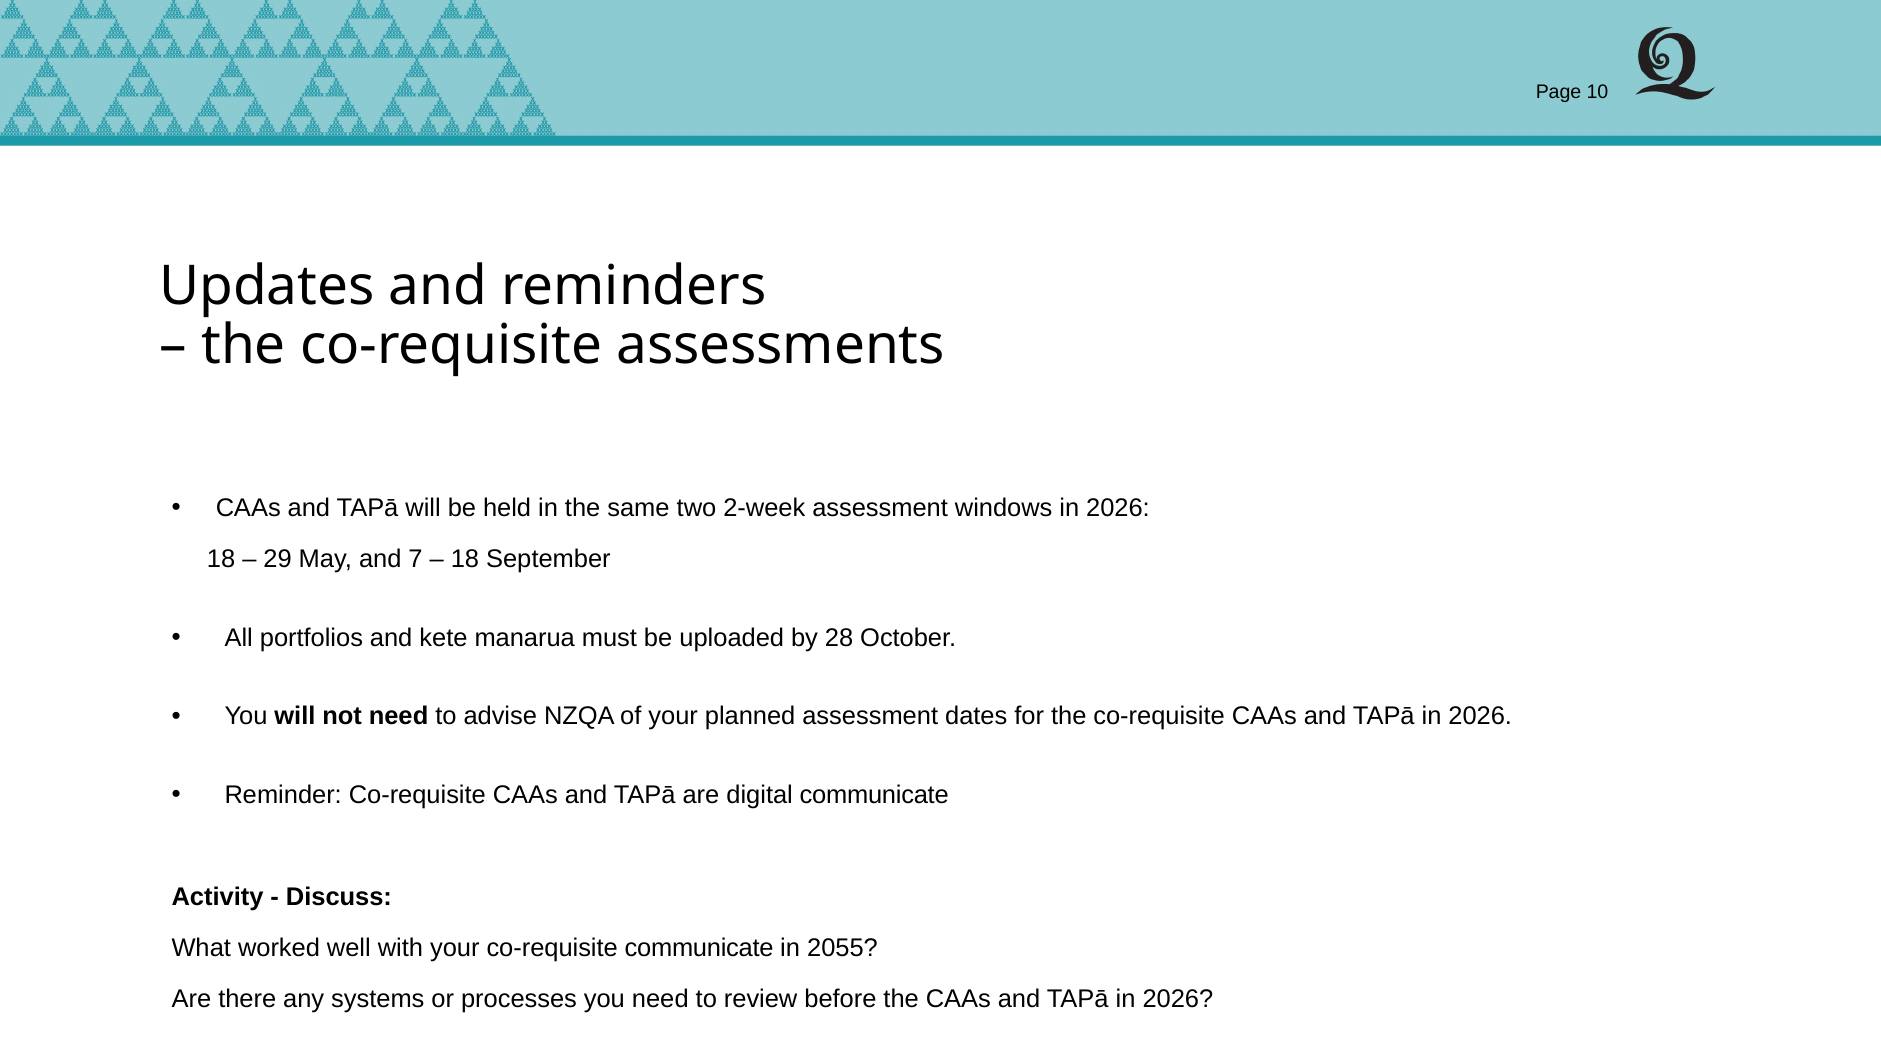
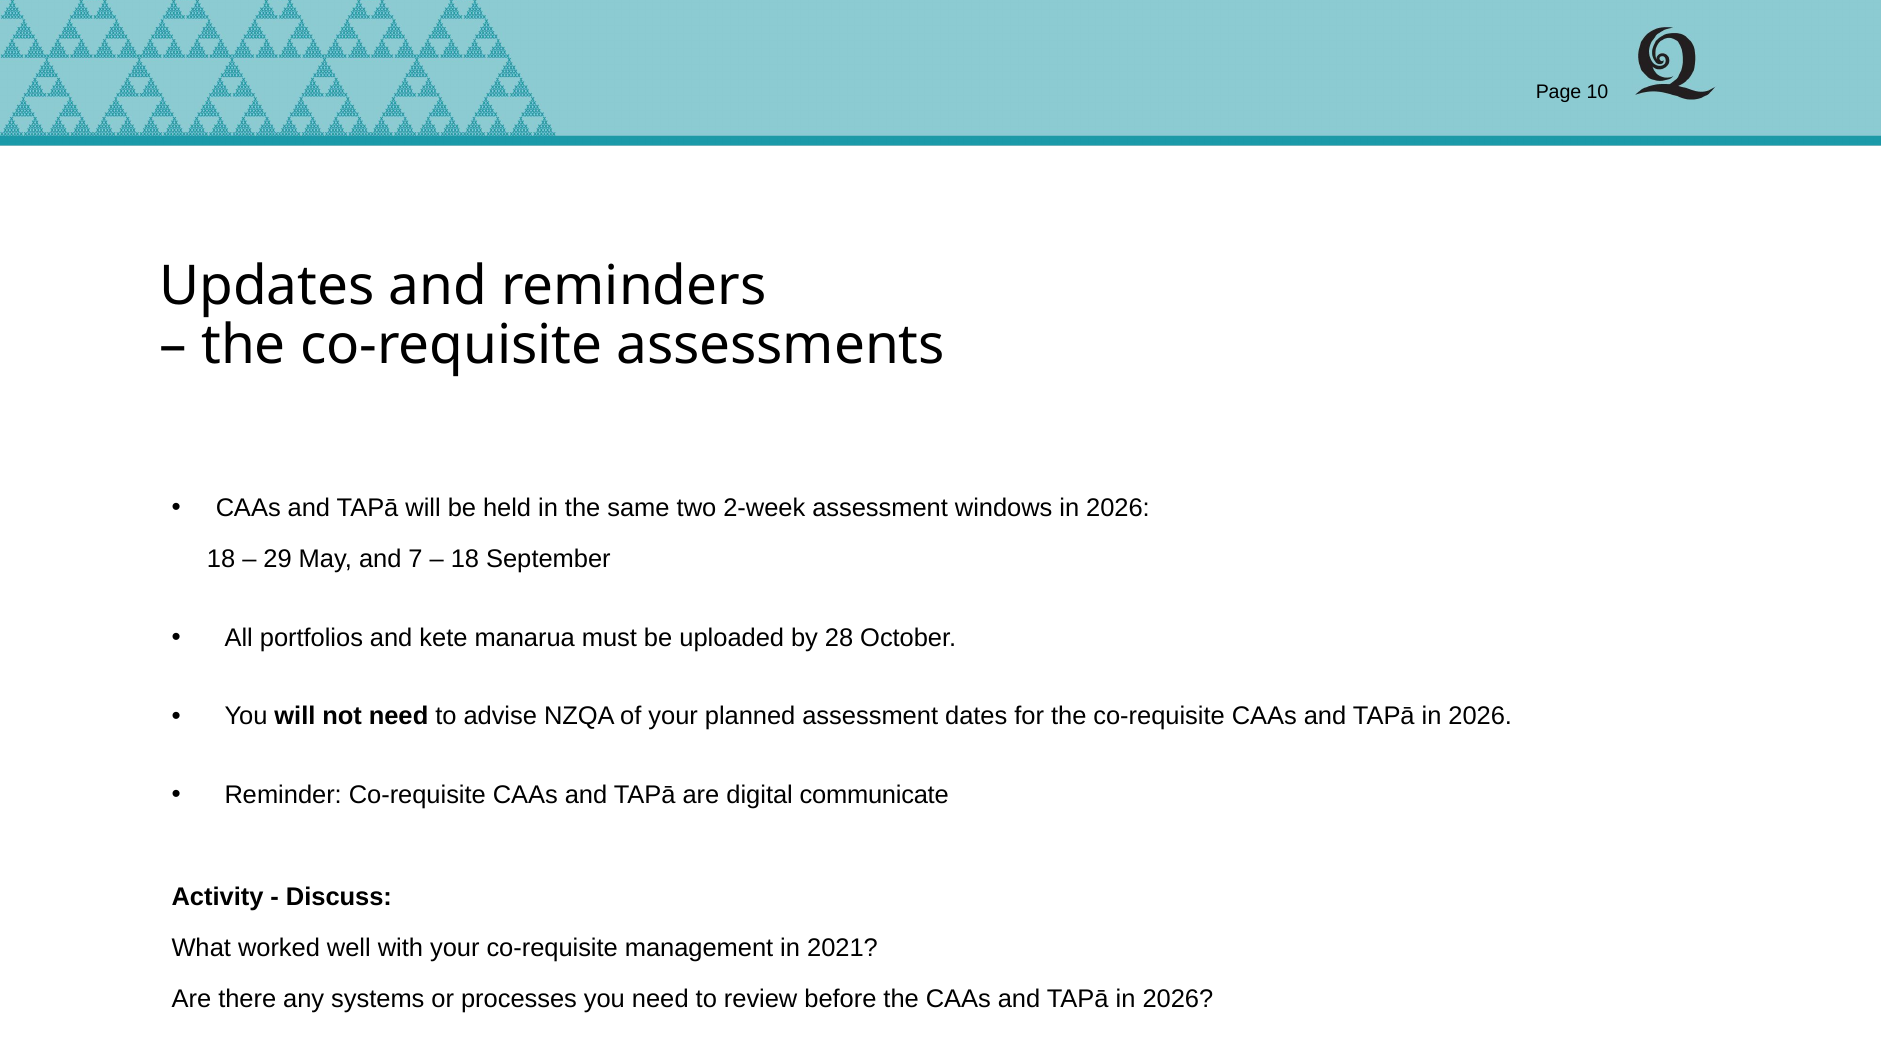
co-requisite communicate: communicate -> management
2055: 2055 -> 2021
